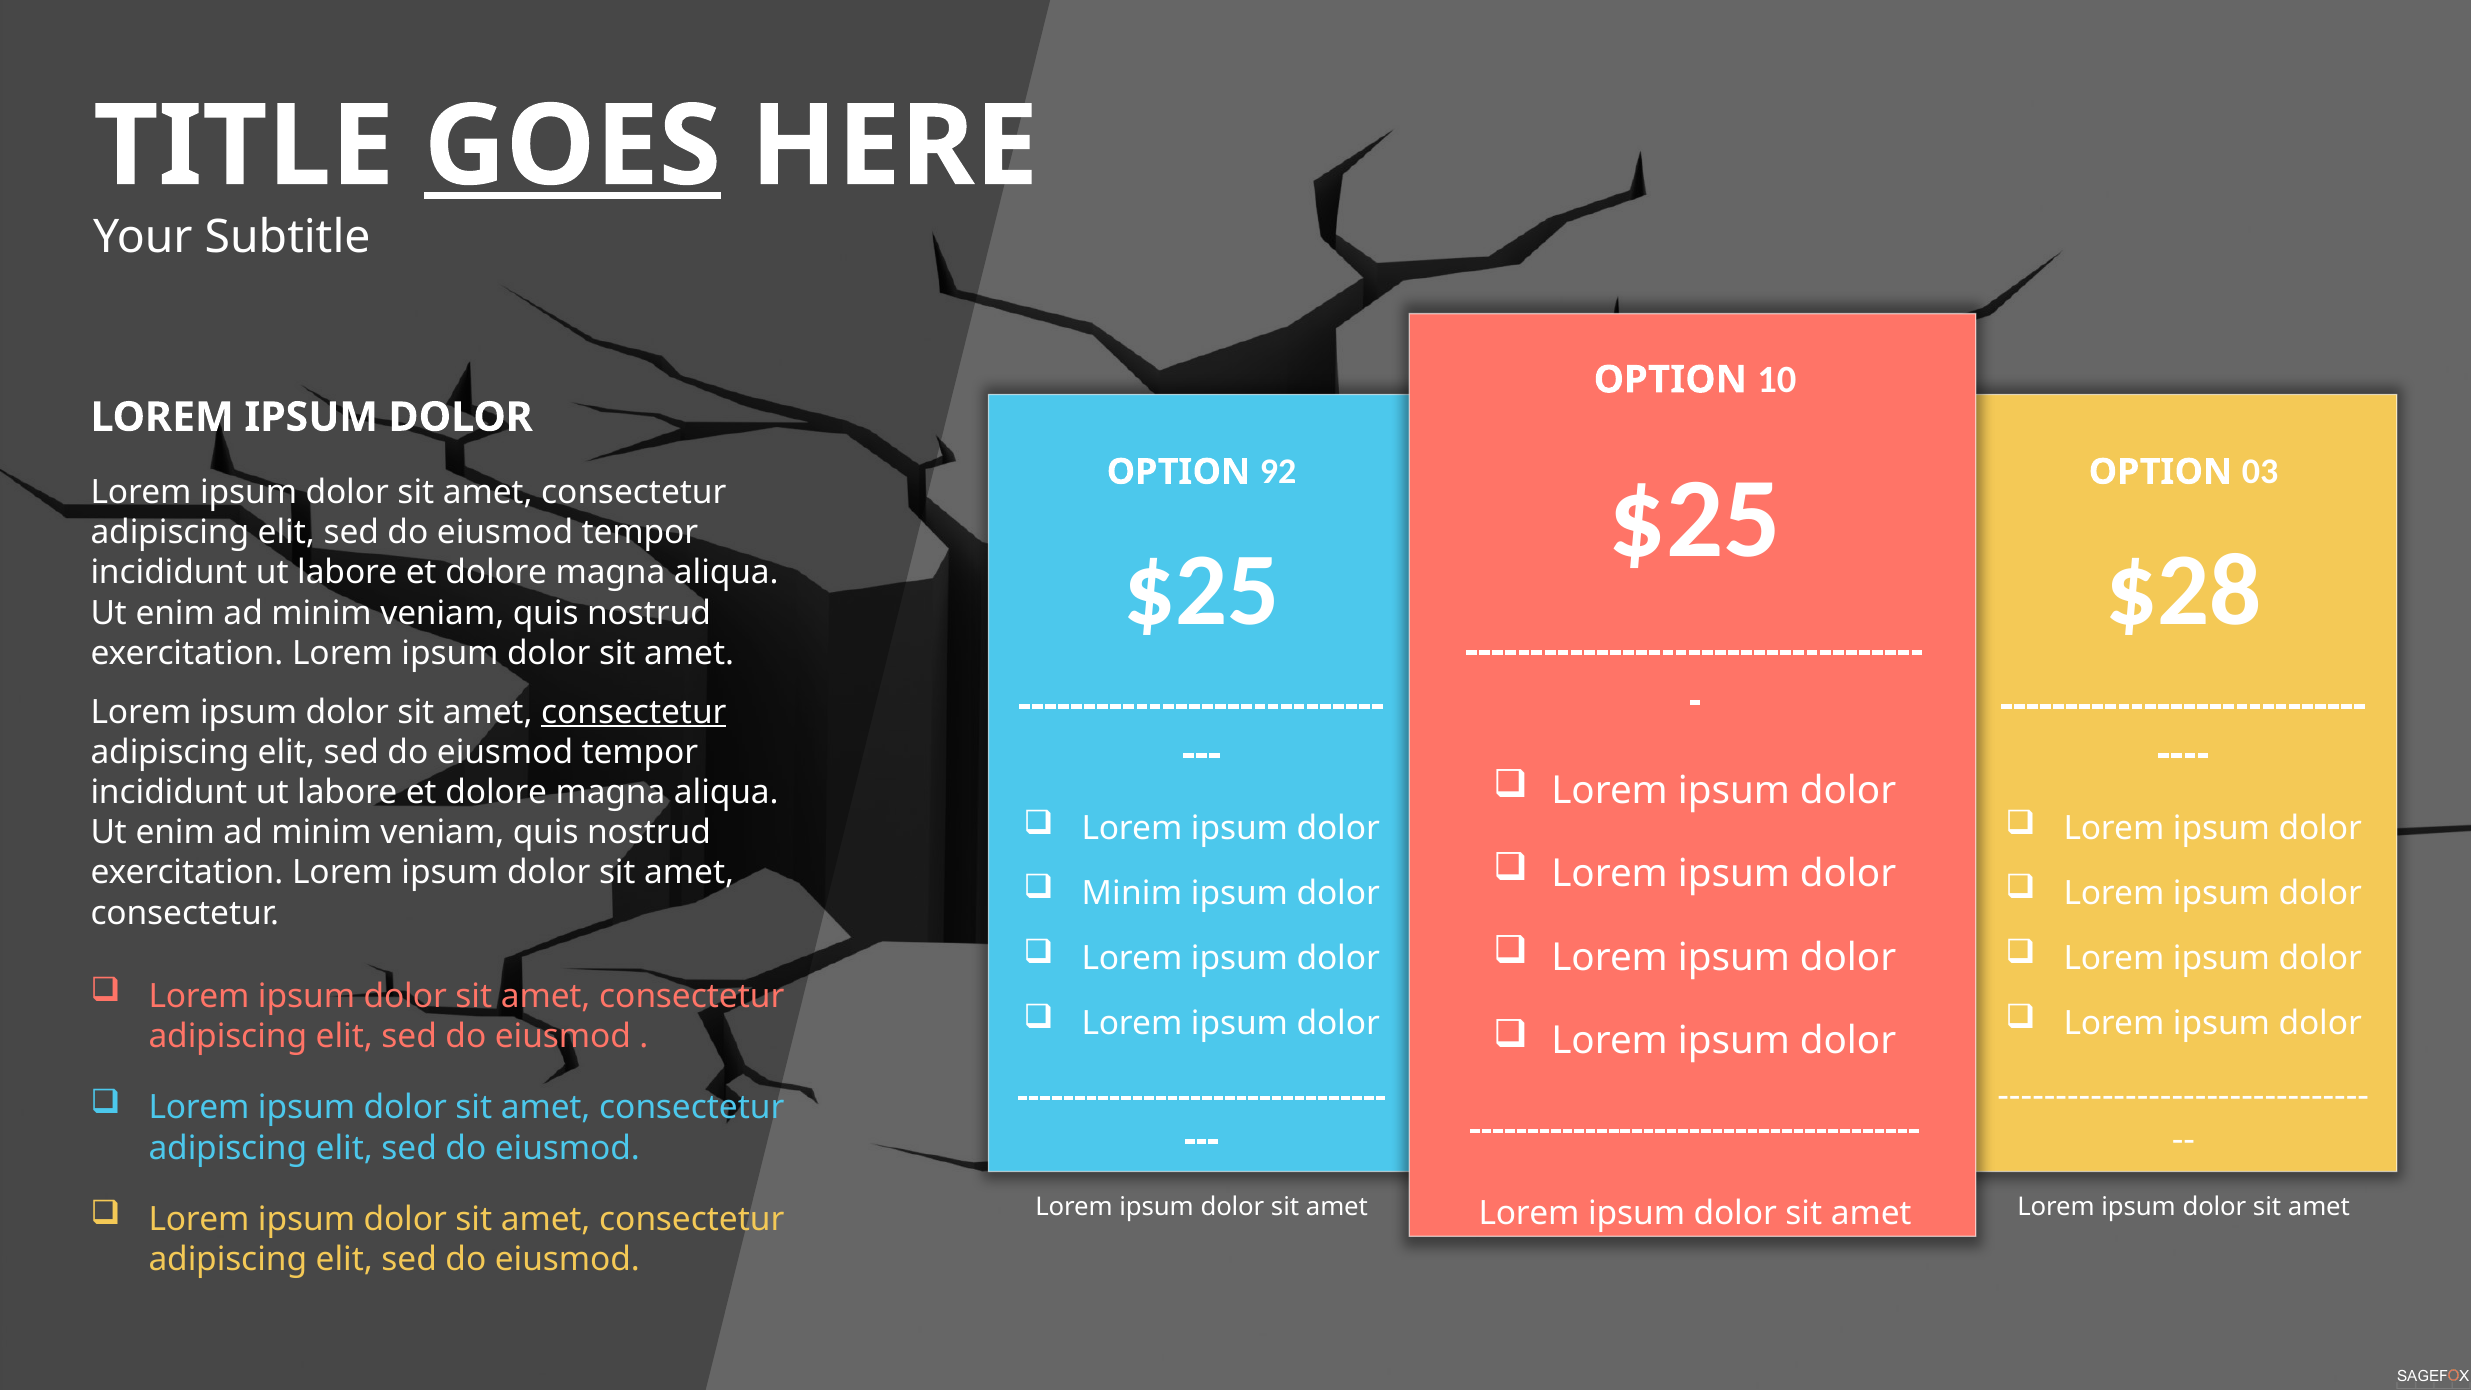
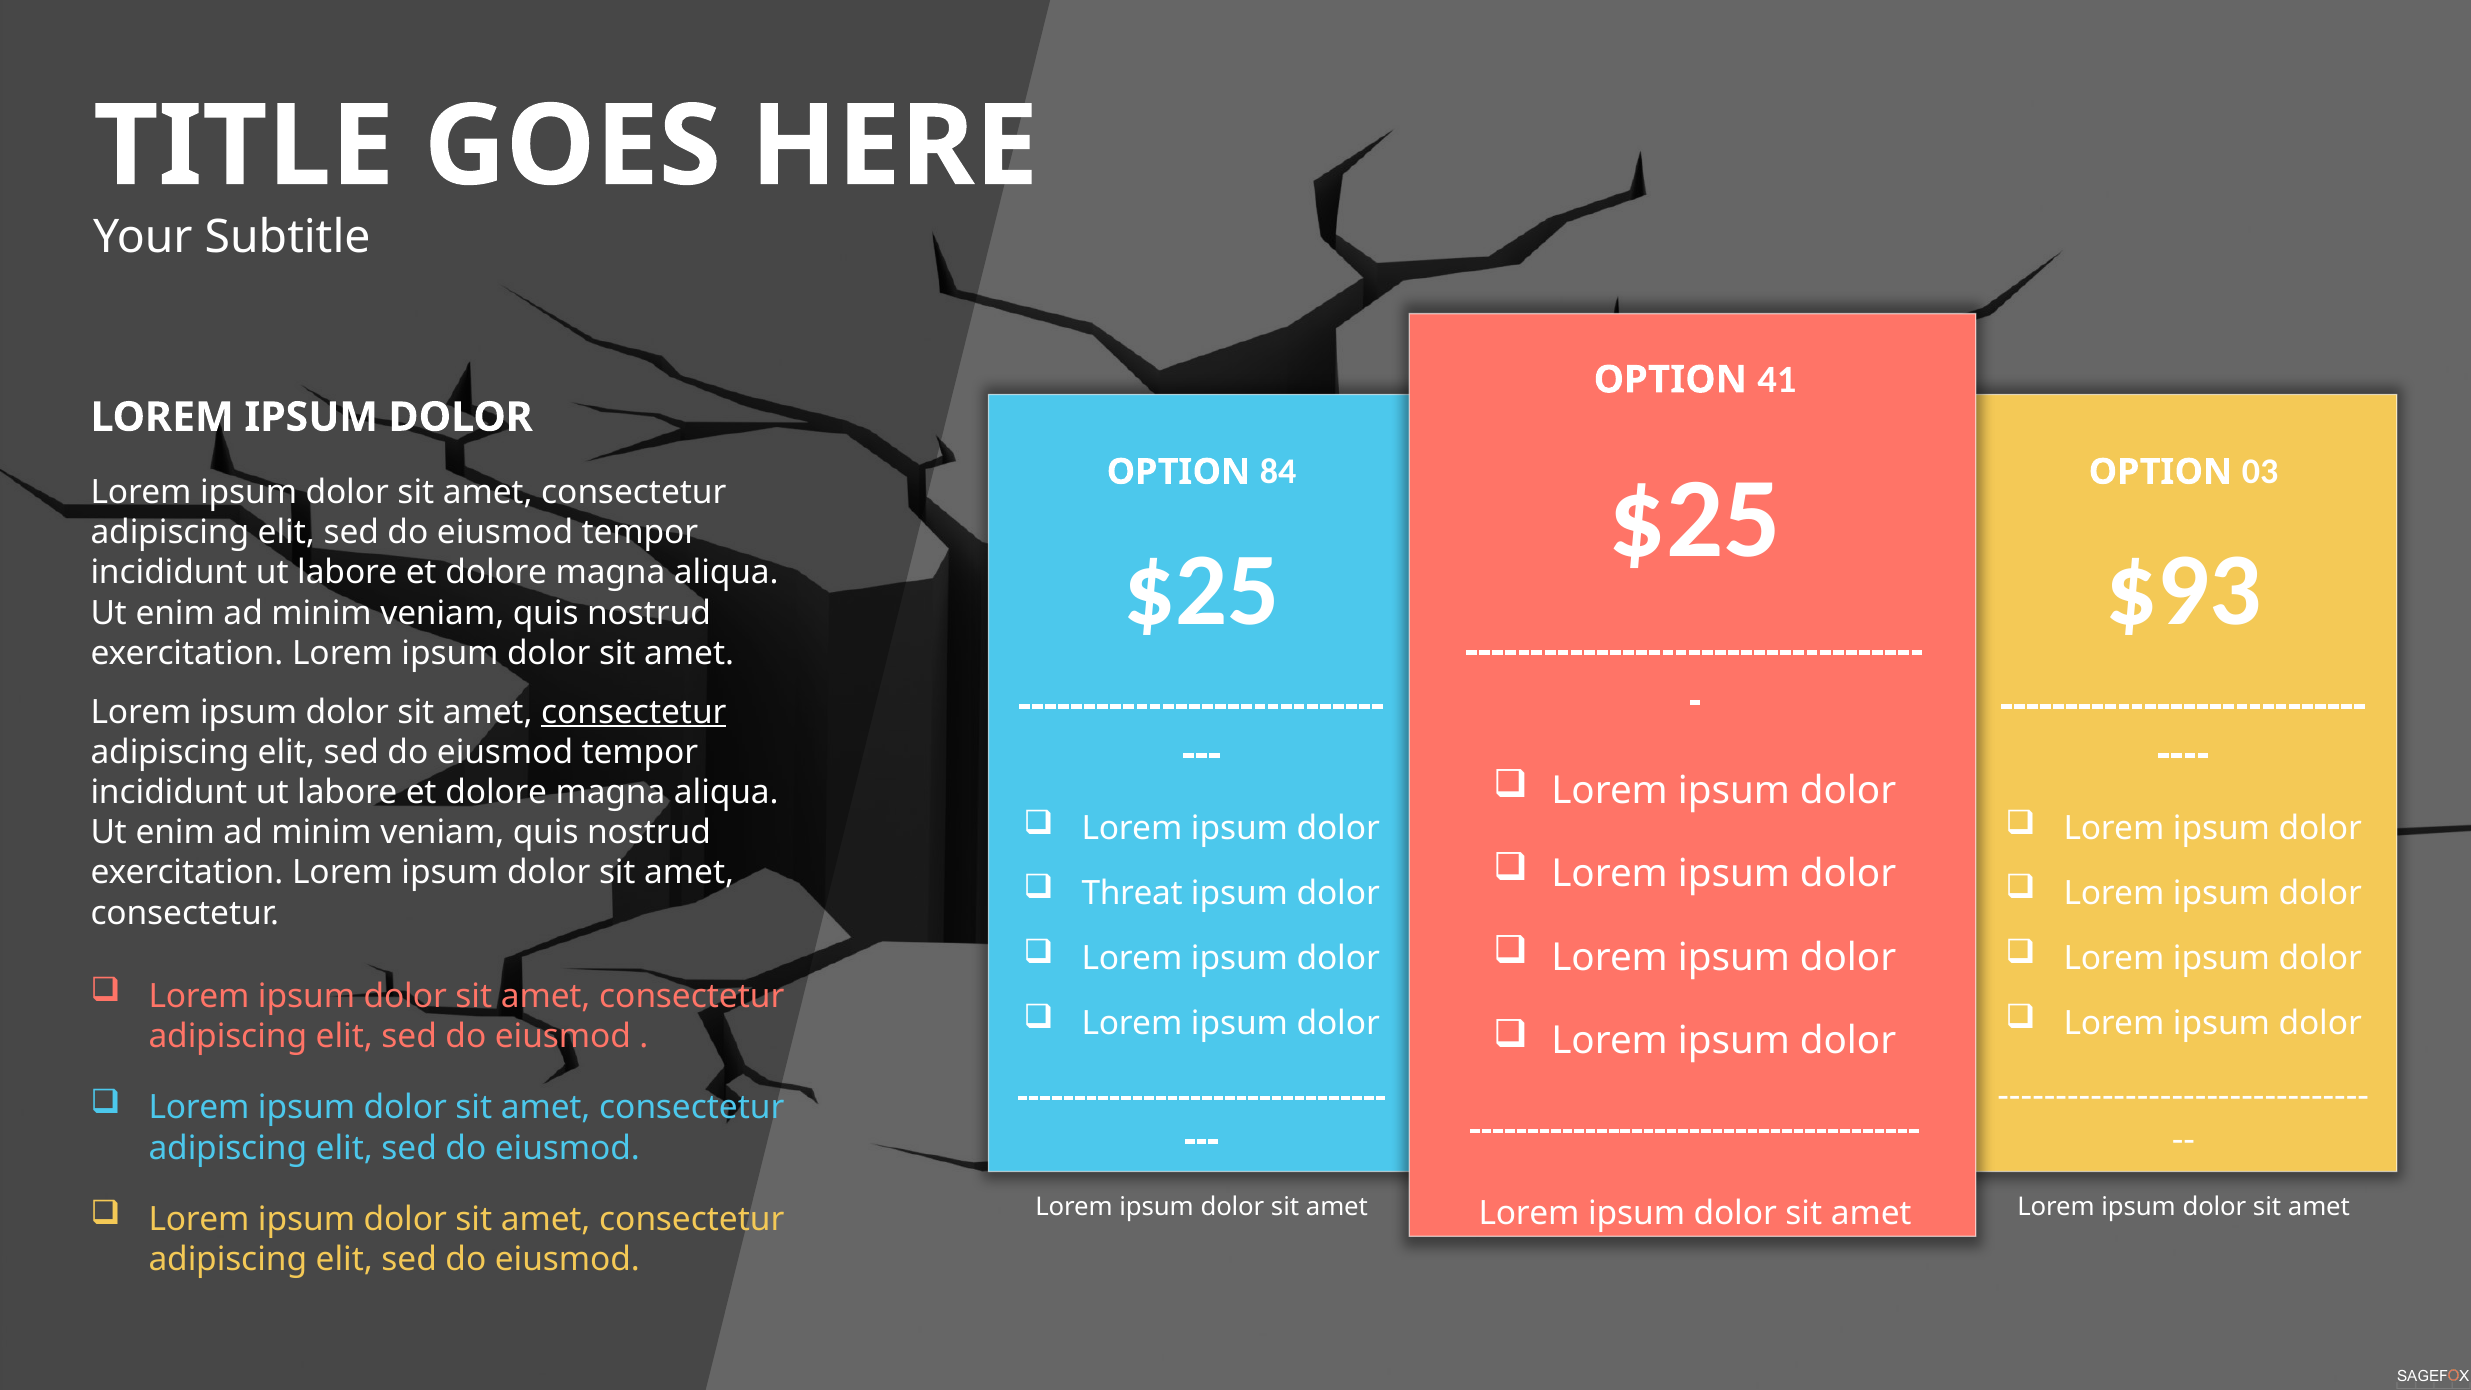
GOES underline: present -> none
10: 10 -> 41
92: 92 -> 84
$28: $28 -> $93
Minim at (1132, 893): Minim -> Threat
